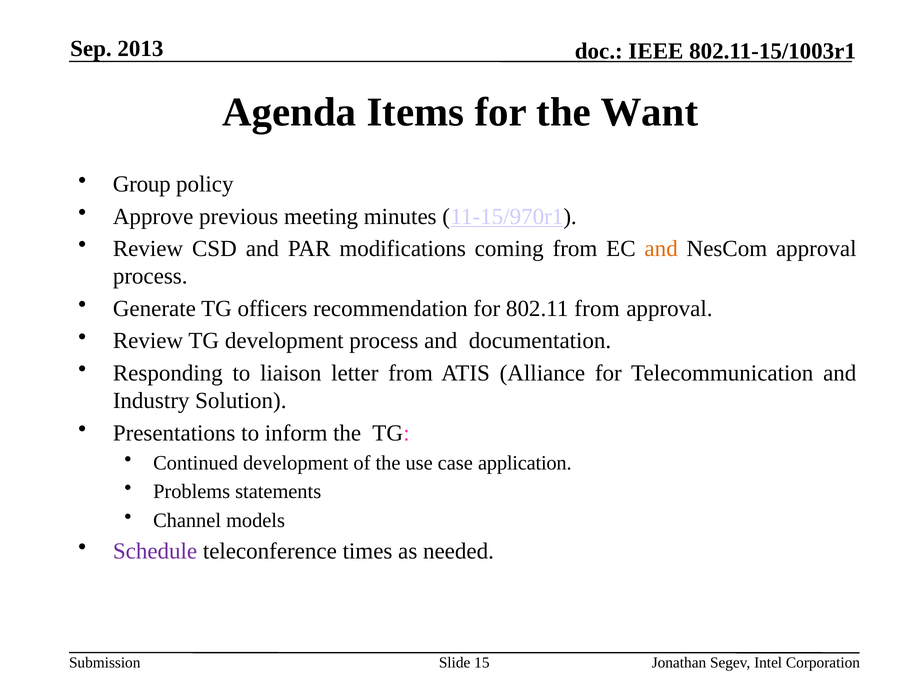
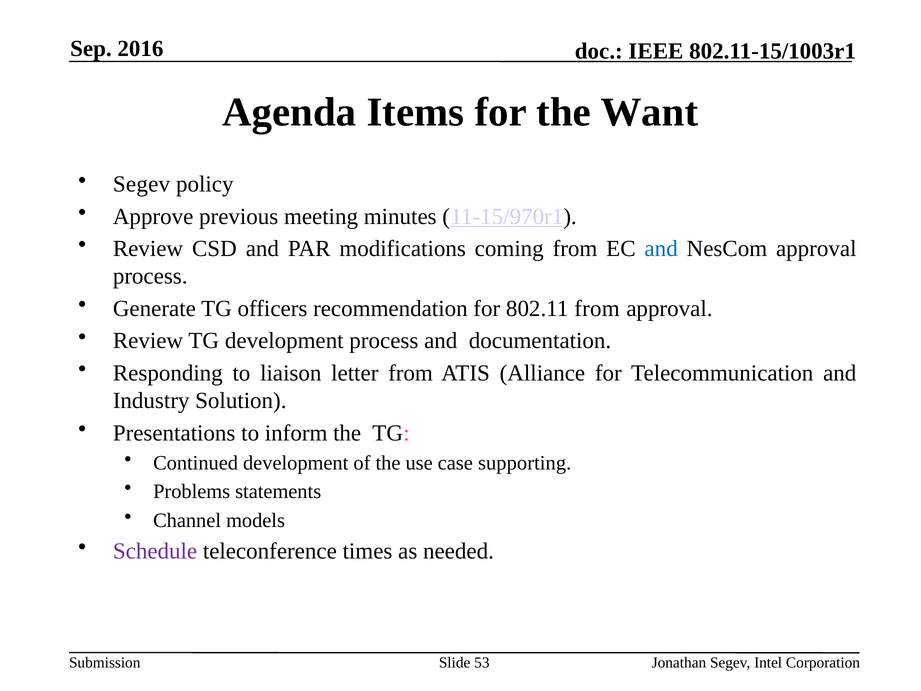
2013: 2013 -> 2016
Group at (142, 184): Group -> Segev
and at (661, 249) colour: orange -> blue
application: application -> supporting
15: 15 -> 53
